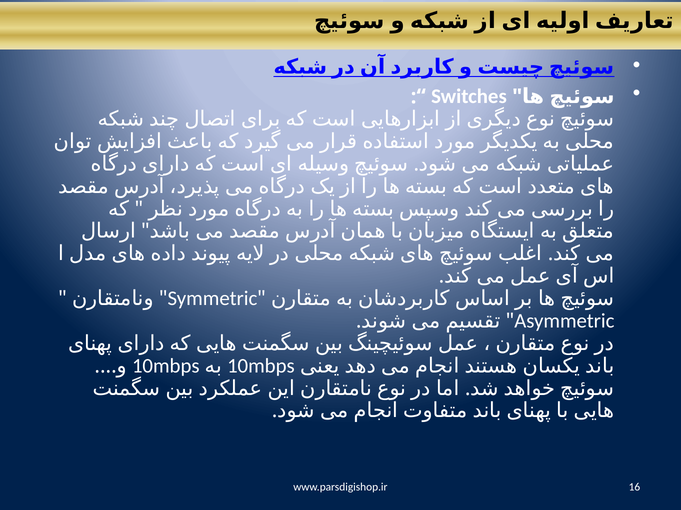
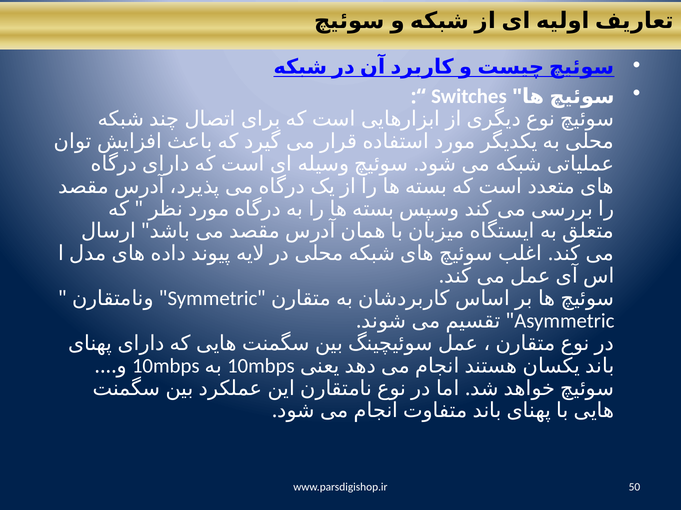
16: 16 -> 50
